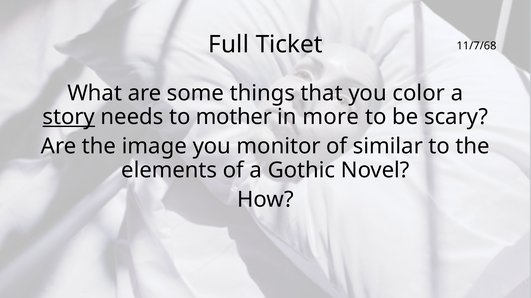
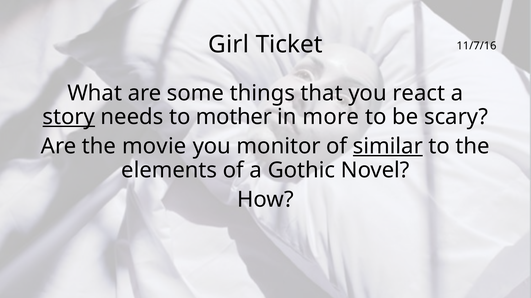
Full: Full -> Girl
11/7/68: 11/7/68 -> 11/7/16
color: color -> react
image: image -> movie
similar underline: none -> present
